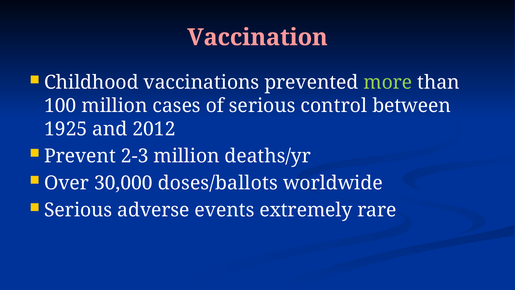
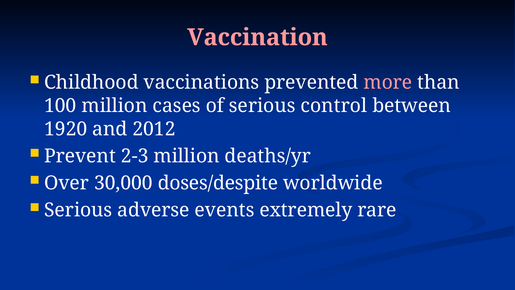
more colour: light green -> pink
1925: 1925 -> 1920
doses/ballots: doses/ballots -> doses/despite
